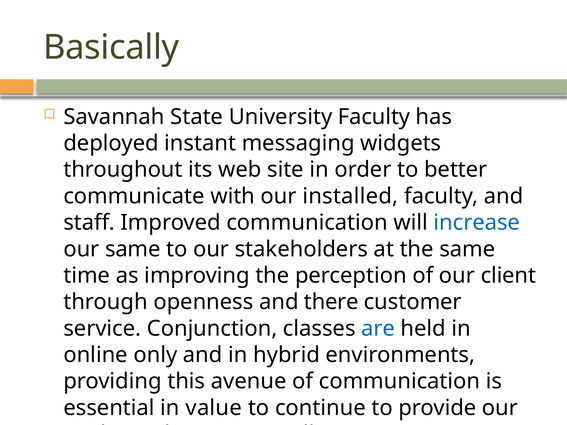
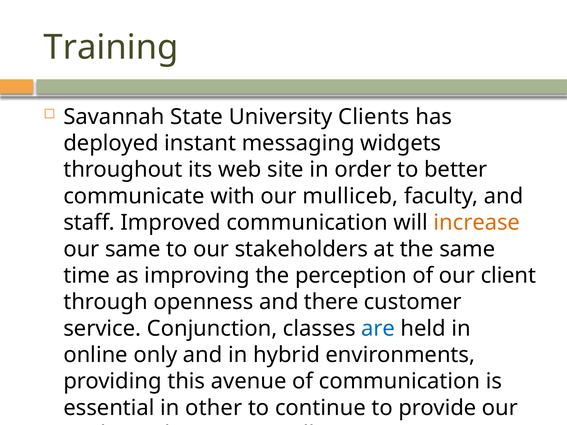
Basically: Basically -> Training
University Faculty: Faculty -> Clients
installed: installed -> mulliceb
increase colour: blue -> orange
value: value -> other
